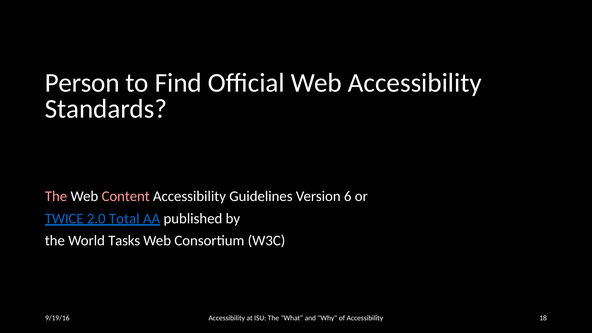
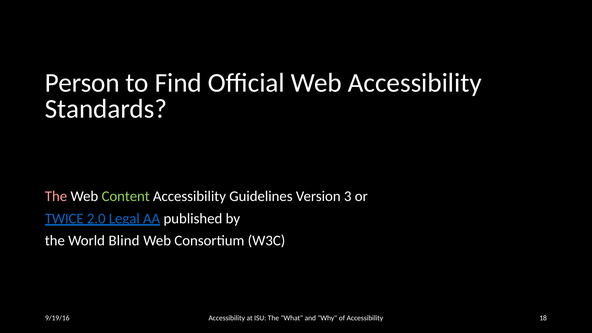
Content colour: pink -> light green
6: 6 -> 3
Total: Total -> Legal
Tasks: Tasks -> Blind
